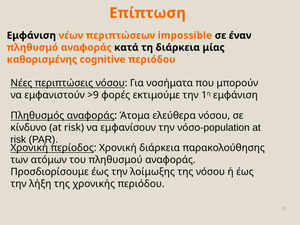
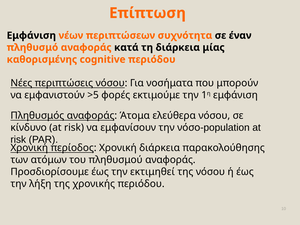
impossible: impossible -> συχνότητα
>9: >9 -> >5
λοίμωξης: λοίμωξης -> εκτιμηθεί
